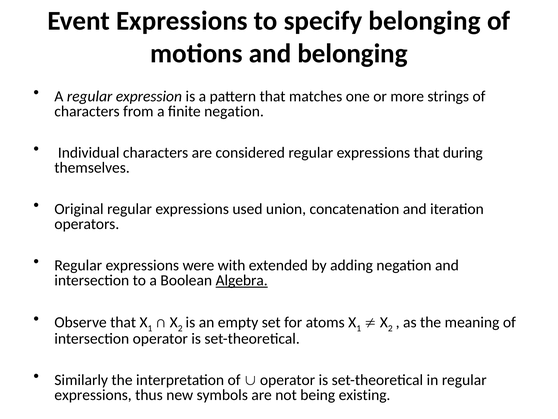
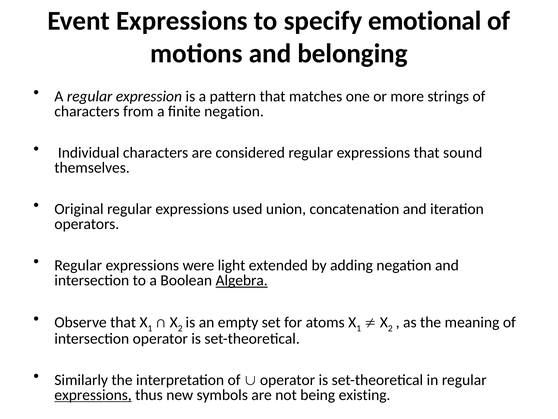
specify belonging: belonging -> emotional
during: during -> sound
with: with -> light
expressions at (93, 394) underline: none -> present
